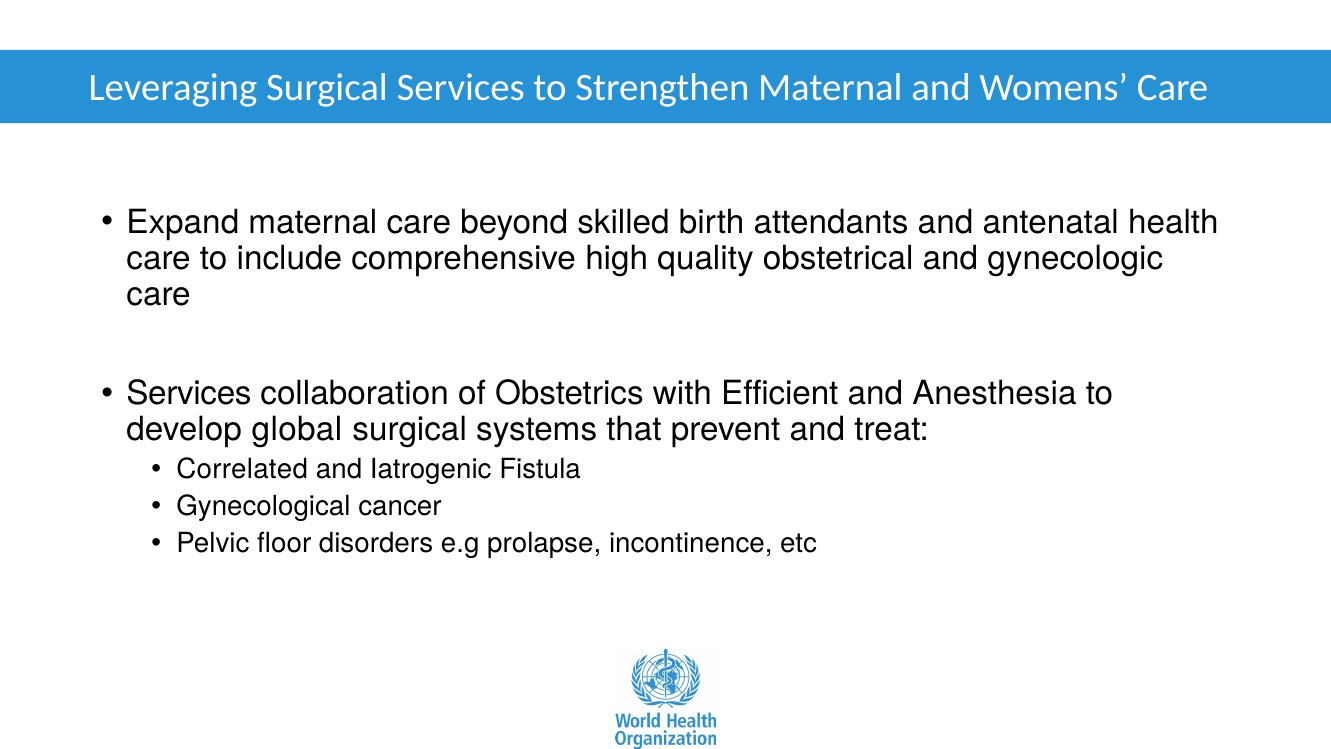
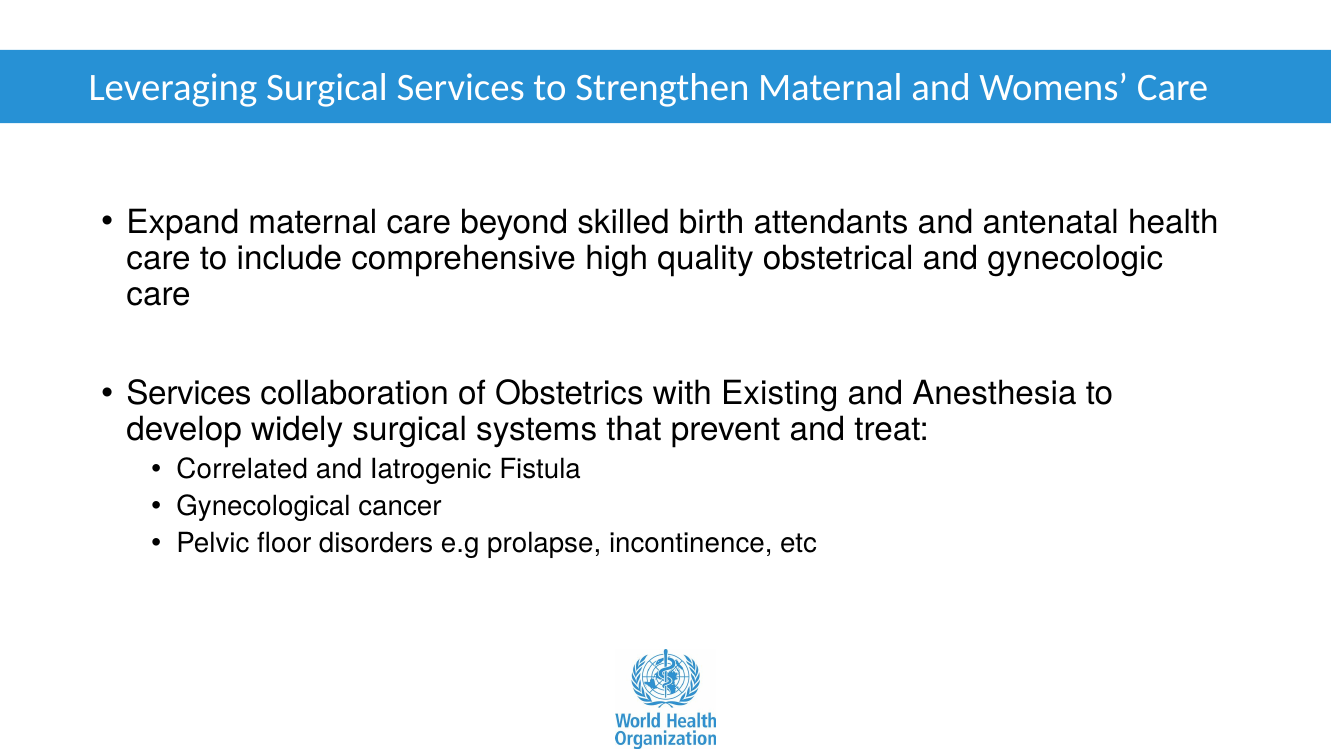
Efficient: Efficient -> Existing
global: global -> widely
